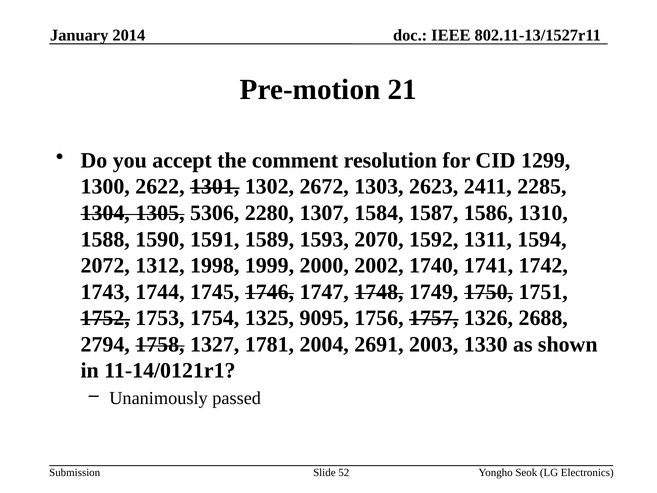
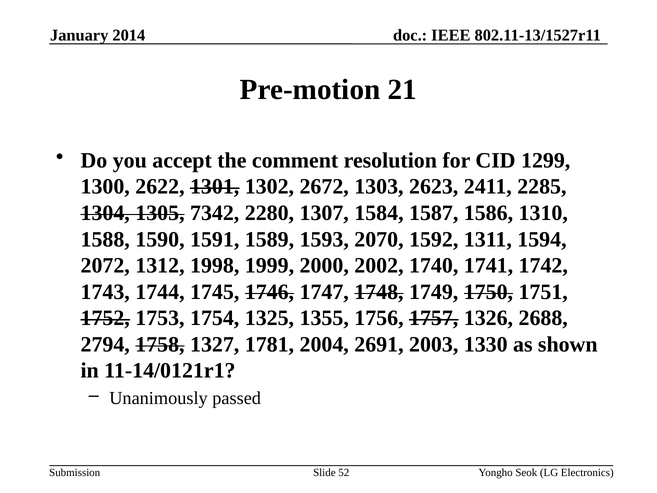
5306: 5306 -> 7342
9095: 9095 -> 1355
